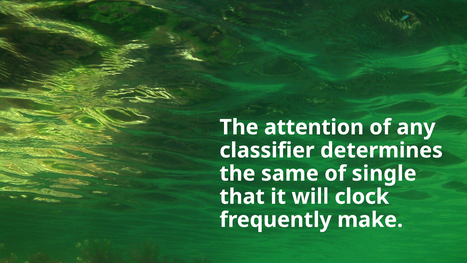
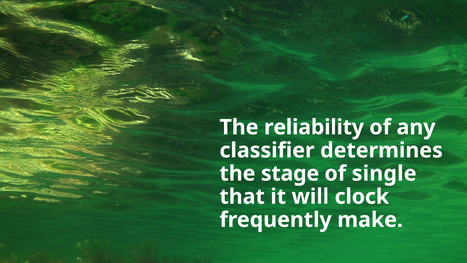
attention: attention -> reliability
same: same -> stage
